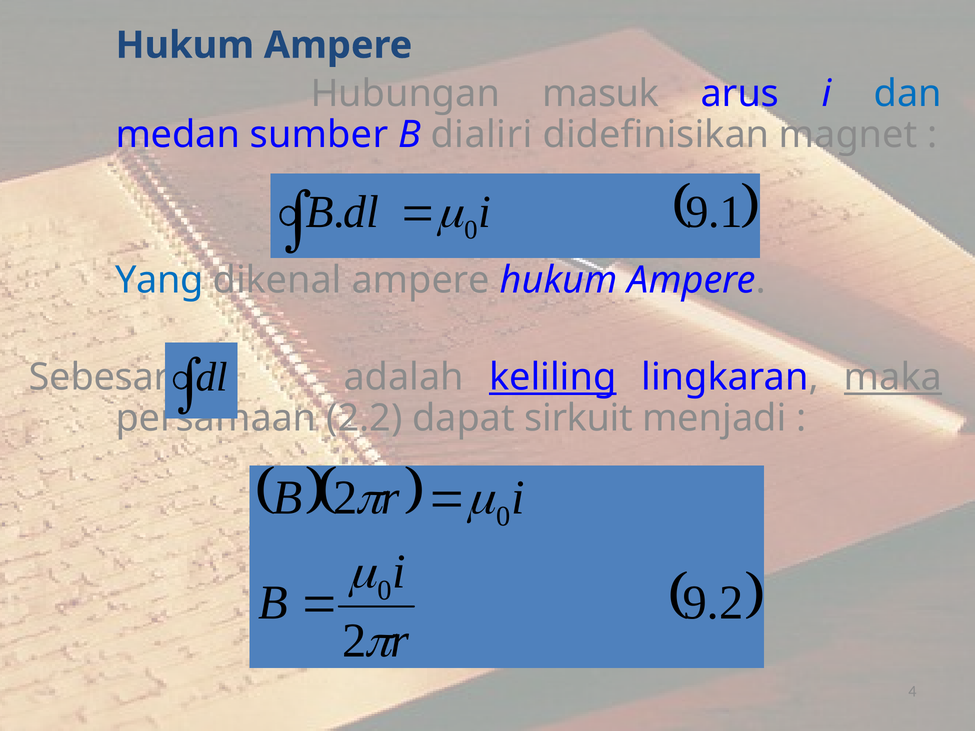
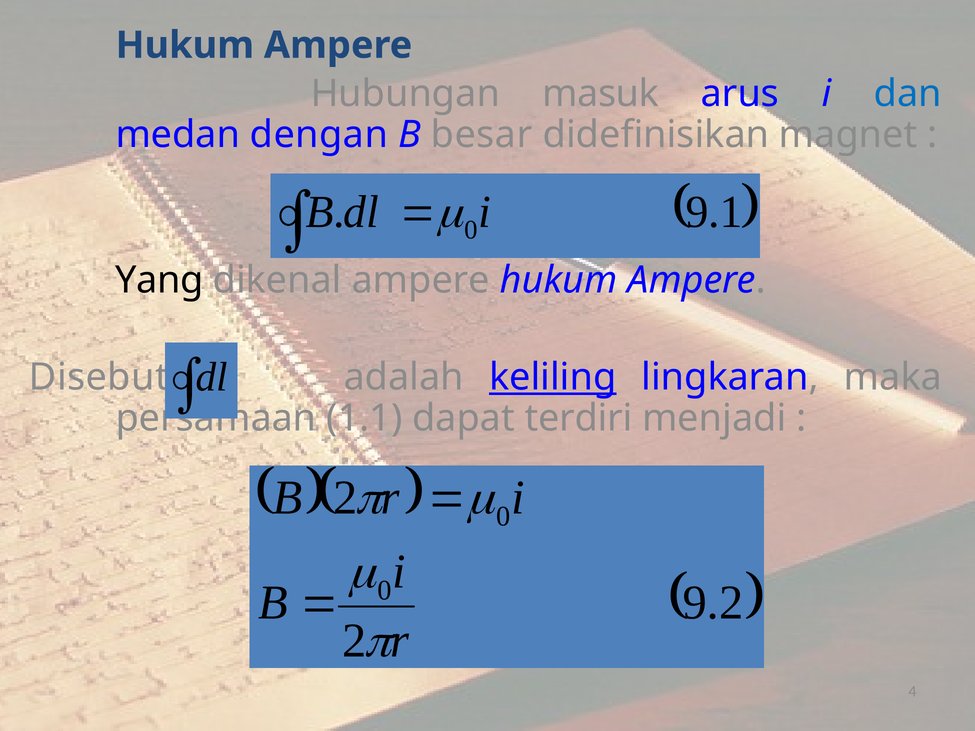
sumber: sumber -> dengan
dialiri: dialiri -> besar
Yang colour: blue -> black
Sebesar: Sebesar -> Disebut
maka underline: present -> none
2.2: 2.2 -> 1.1
sirkuit: sirkuit -> terdiri
